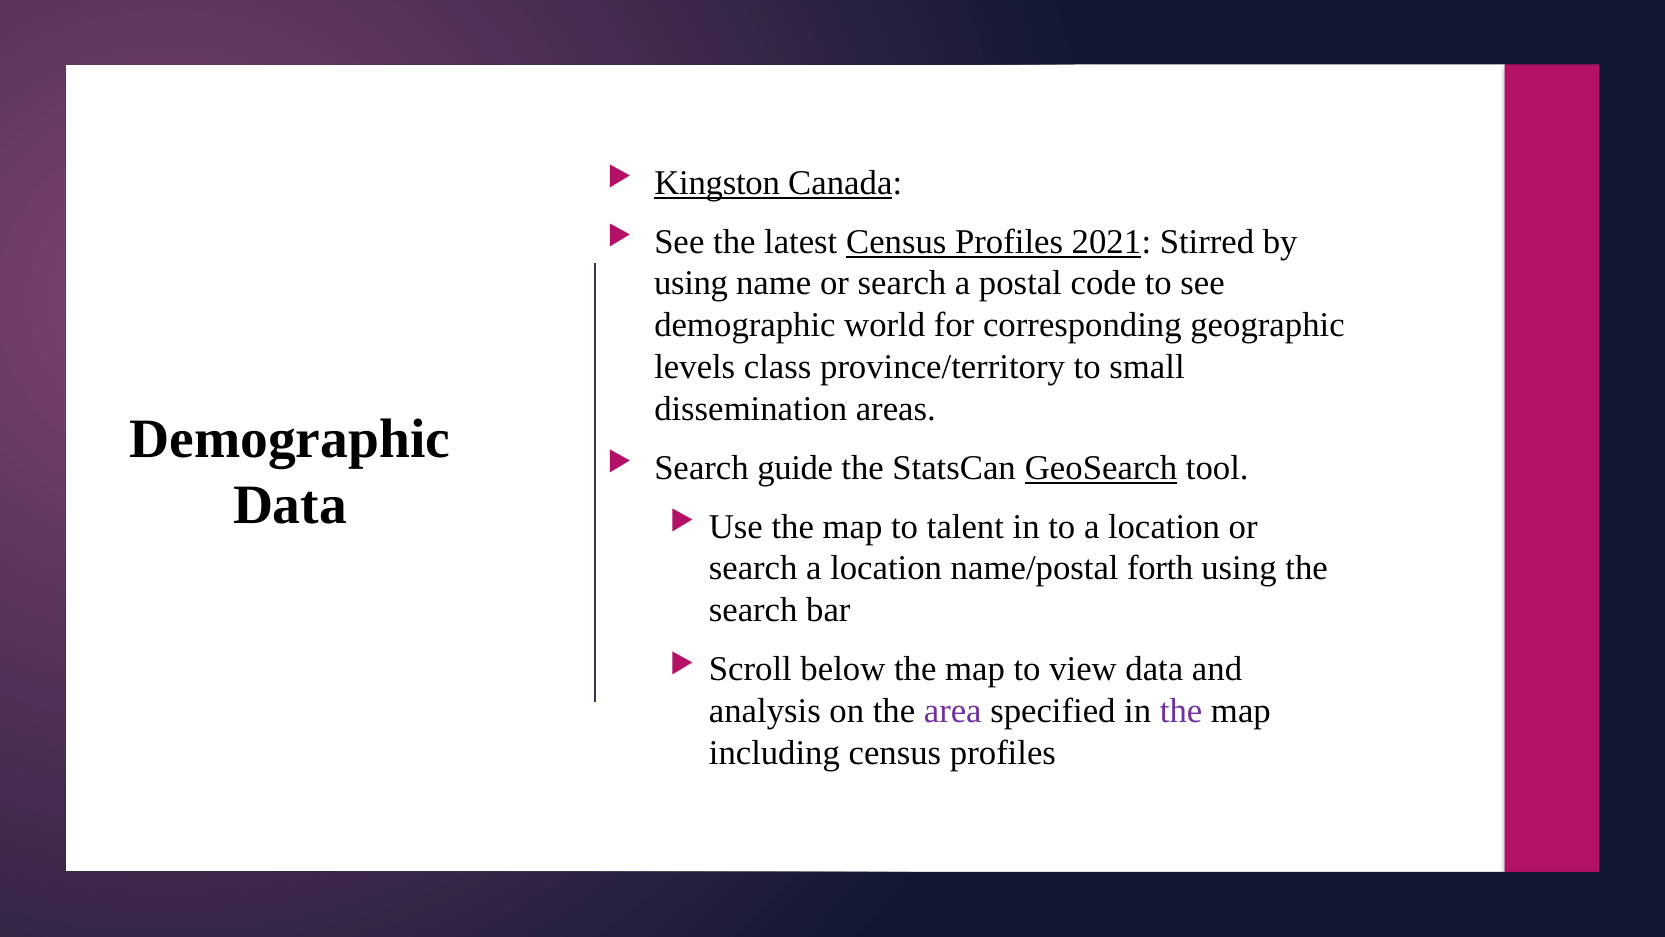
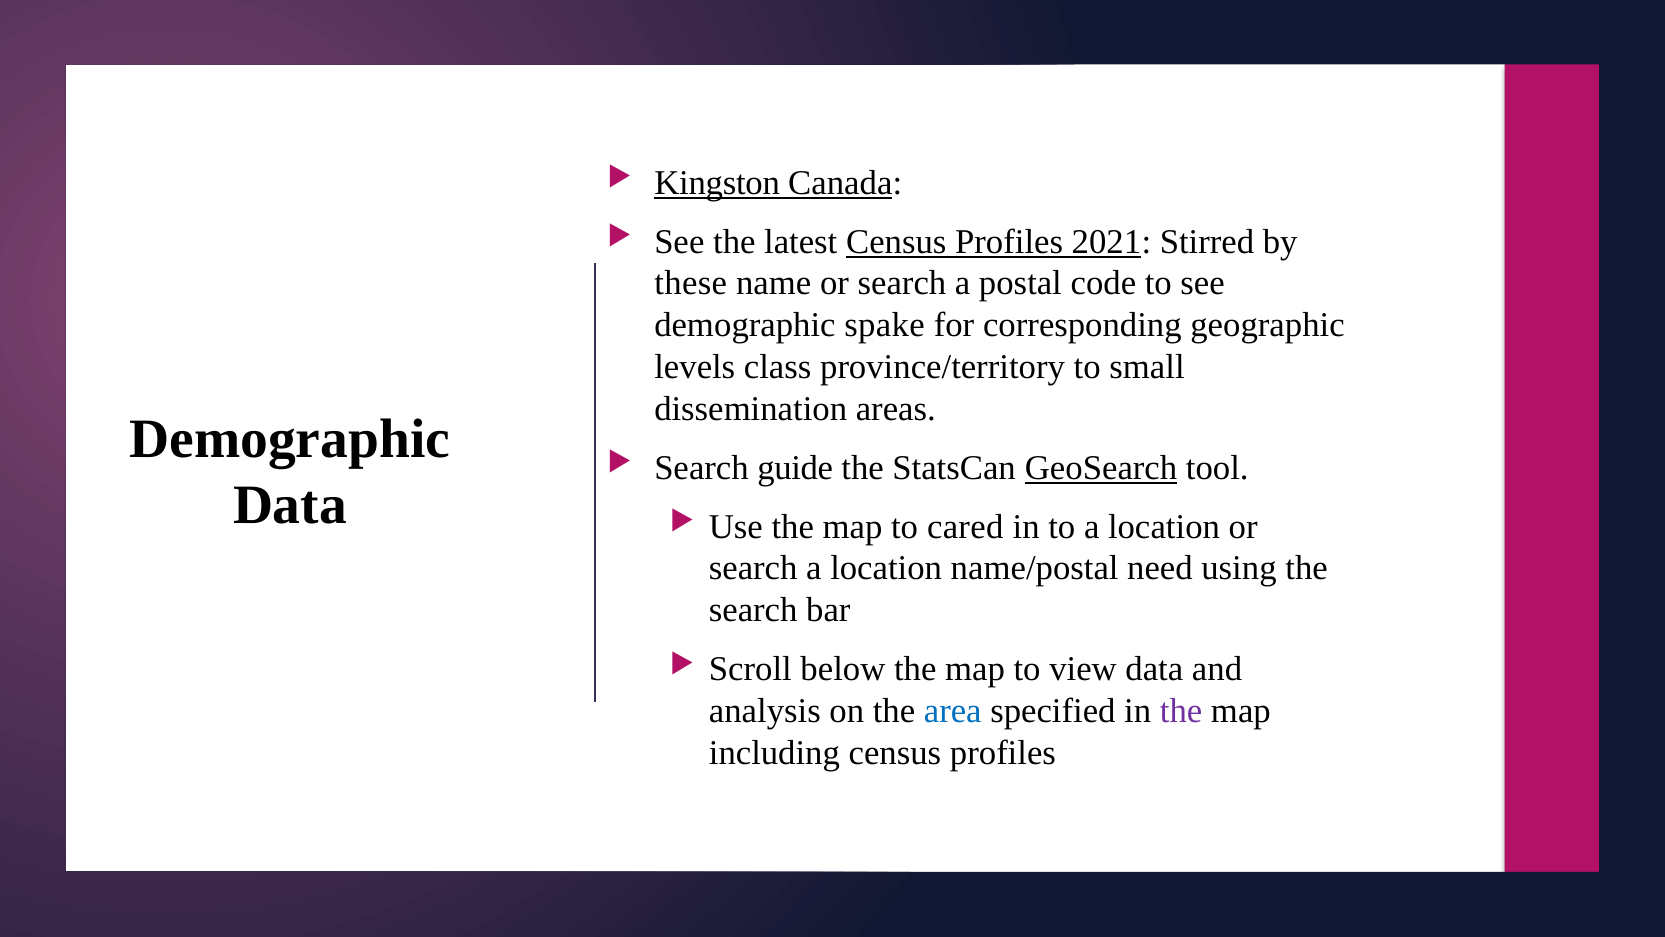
using at (691, 283): using -> these
world: world -> spake
talent: talent -> cared
forth: forth -> need
area colour: purple -> blue
